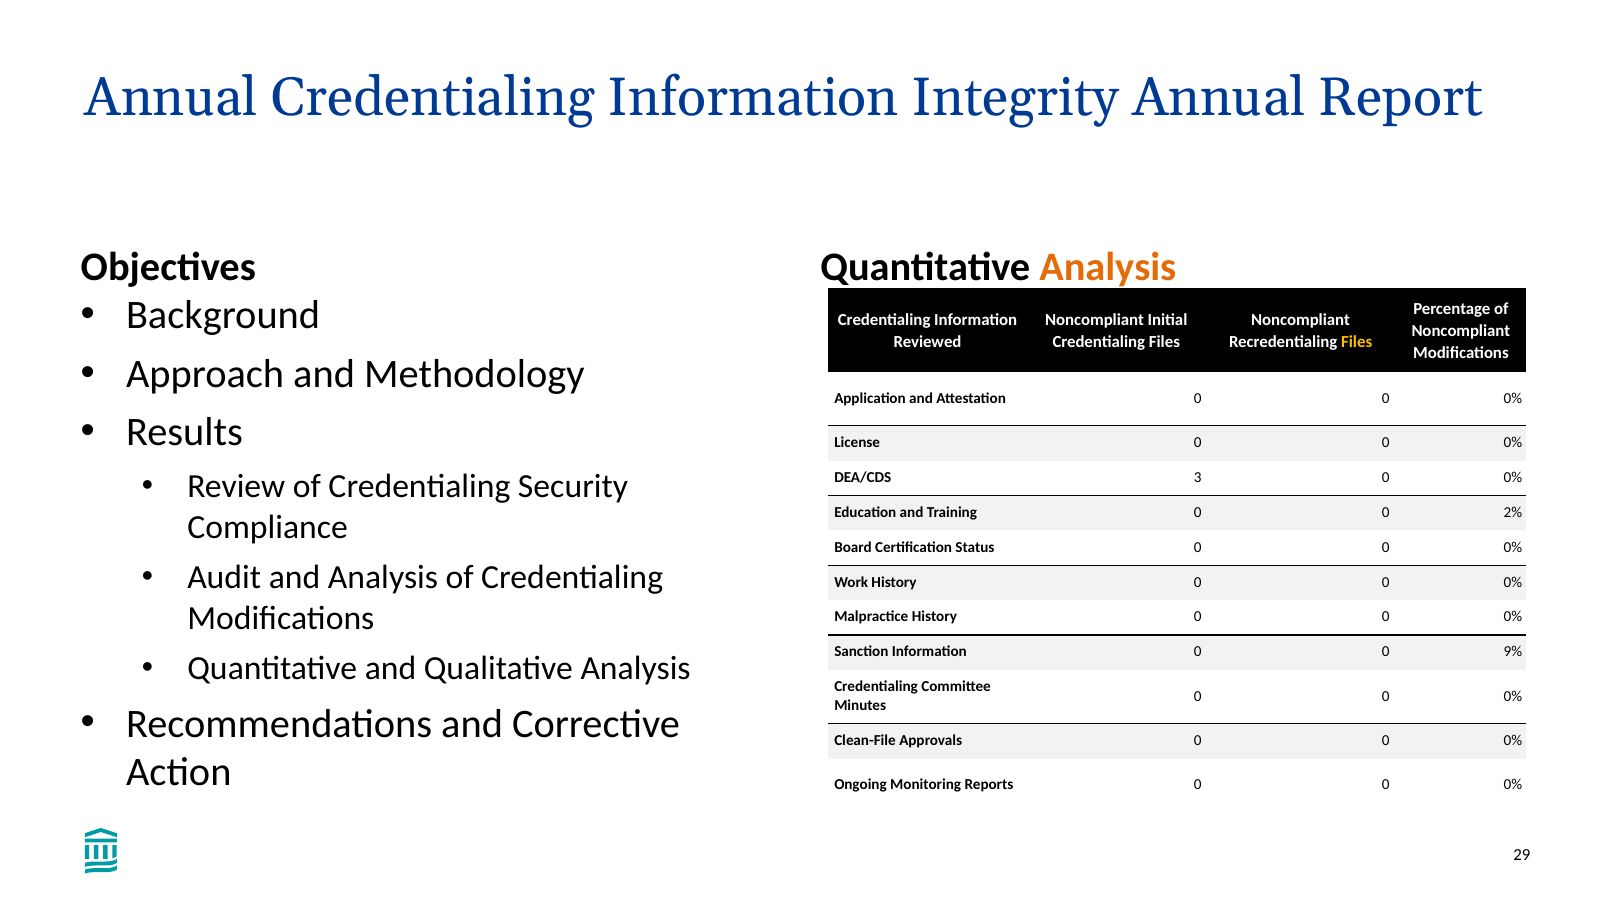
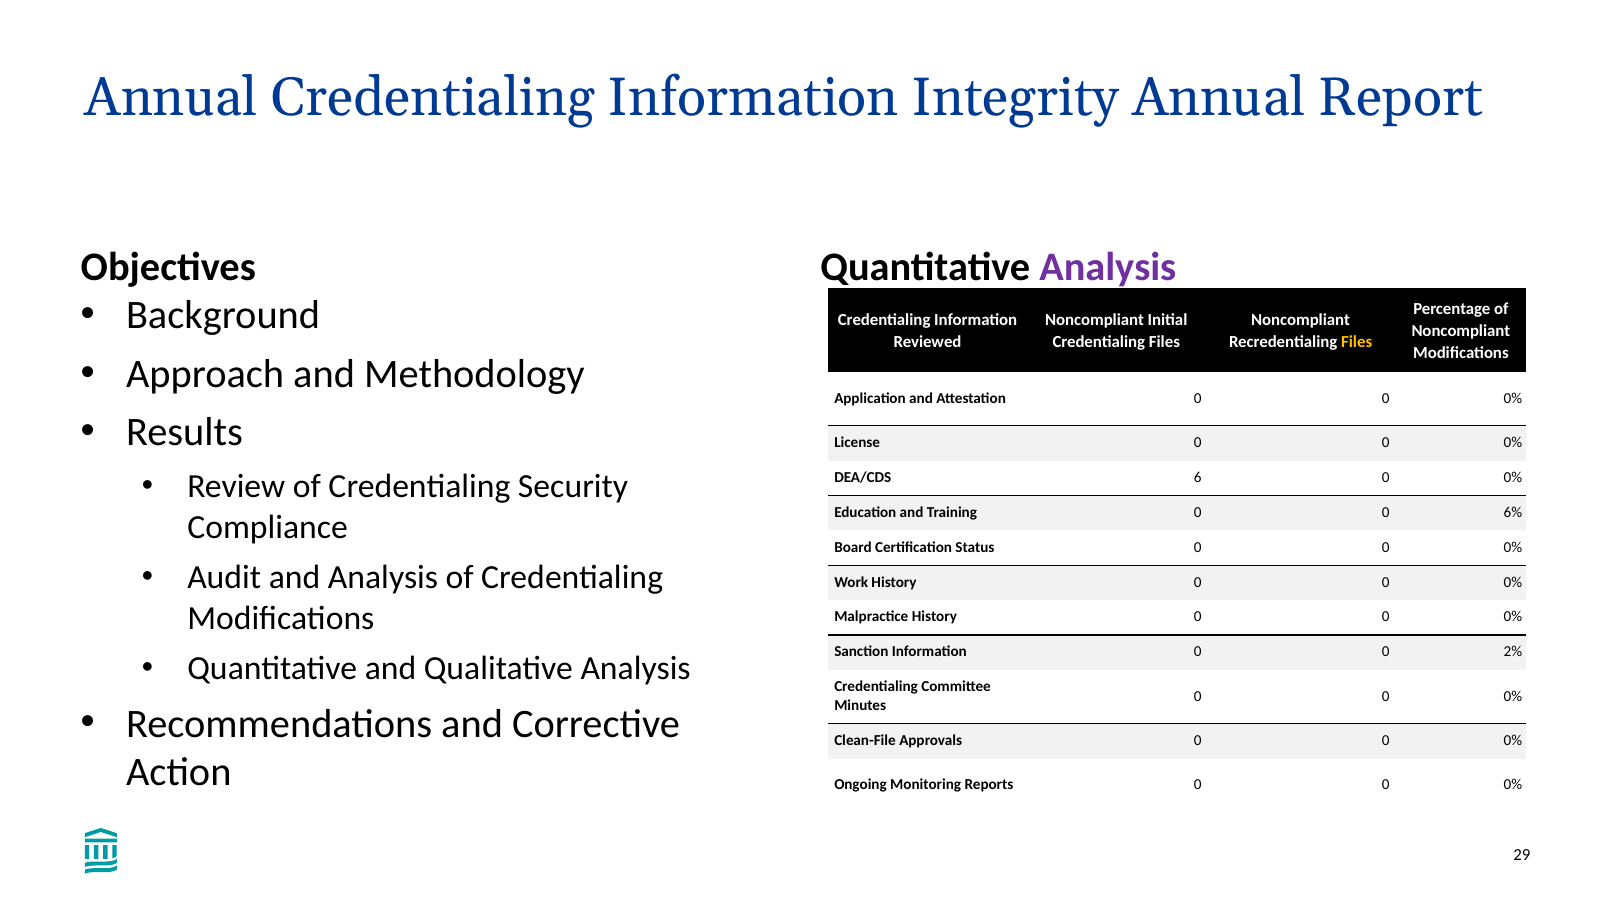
Analysis at (1108, 267) colour: orange -> purple
3: 3 -> 6
2%: 2% -> 6%
9%: 9% -> 2%
